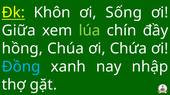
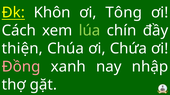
Sống: Sống -> Tông
Giữa: Giữa -> Cách
hồng: hồng -> thiện
Đồng colour: light blue -> pink
